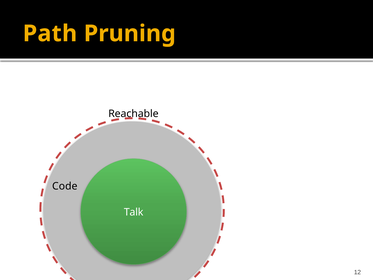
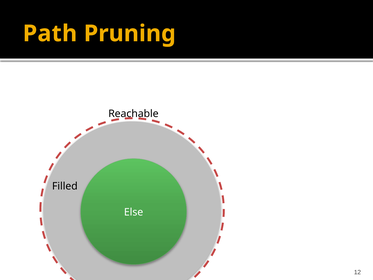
Code: Code -> Filled
Talk: Talk -> Else
